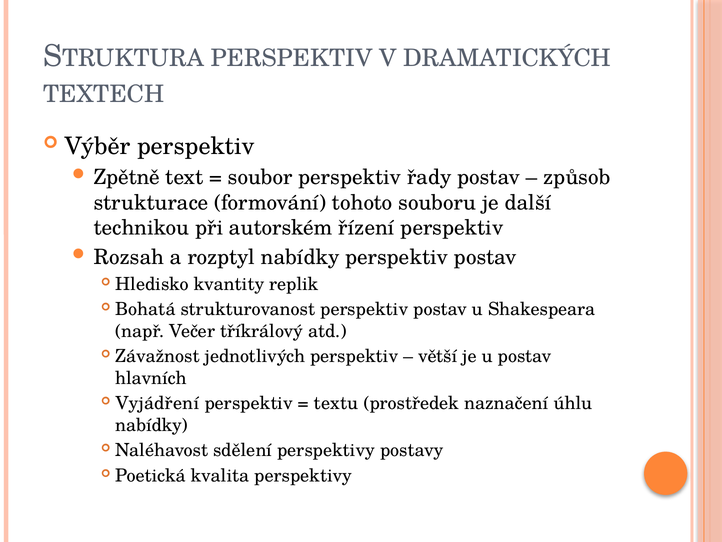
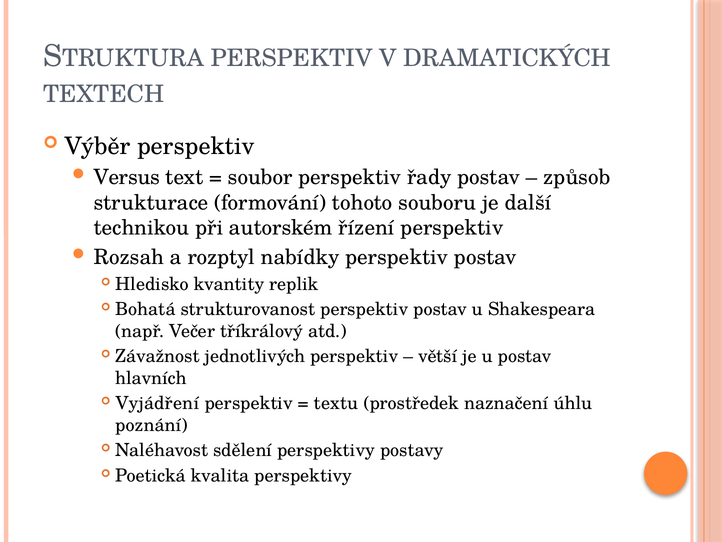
Zpětně: Zpětně -> Versus
nabídky at (152, 425): nabídky -> poznání
